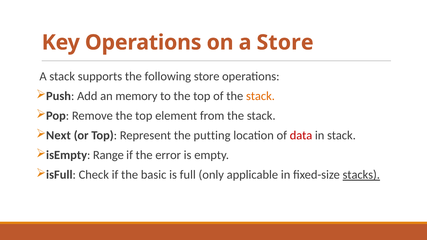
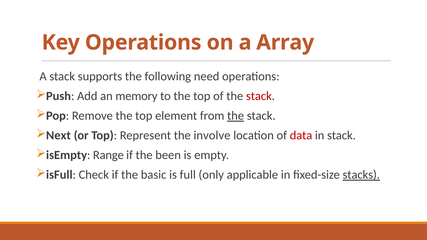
a Store: Store -> Array
following store: store -> need
stack at (260, 96) colour: orange -> red
the at (236, 116) underline: none -> present
putting: putting -> involve
error: error -> been
